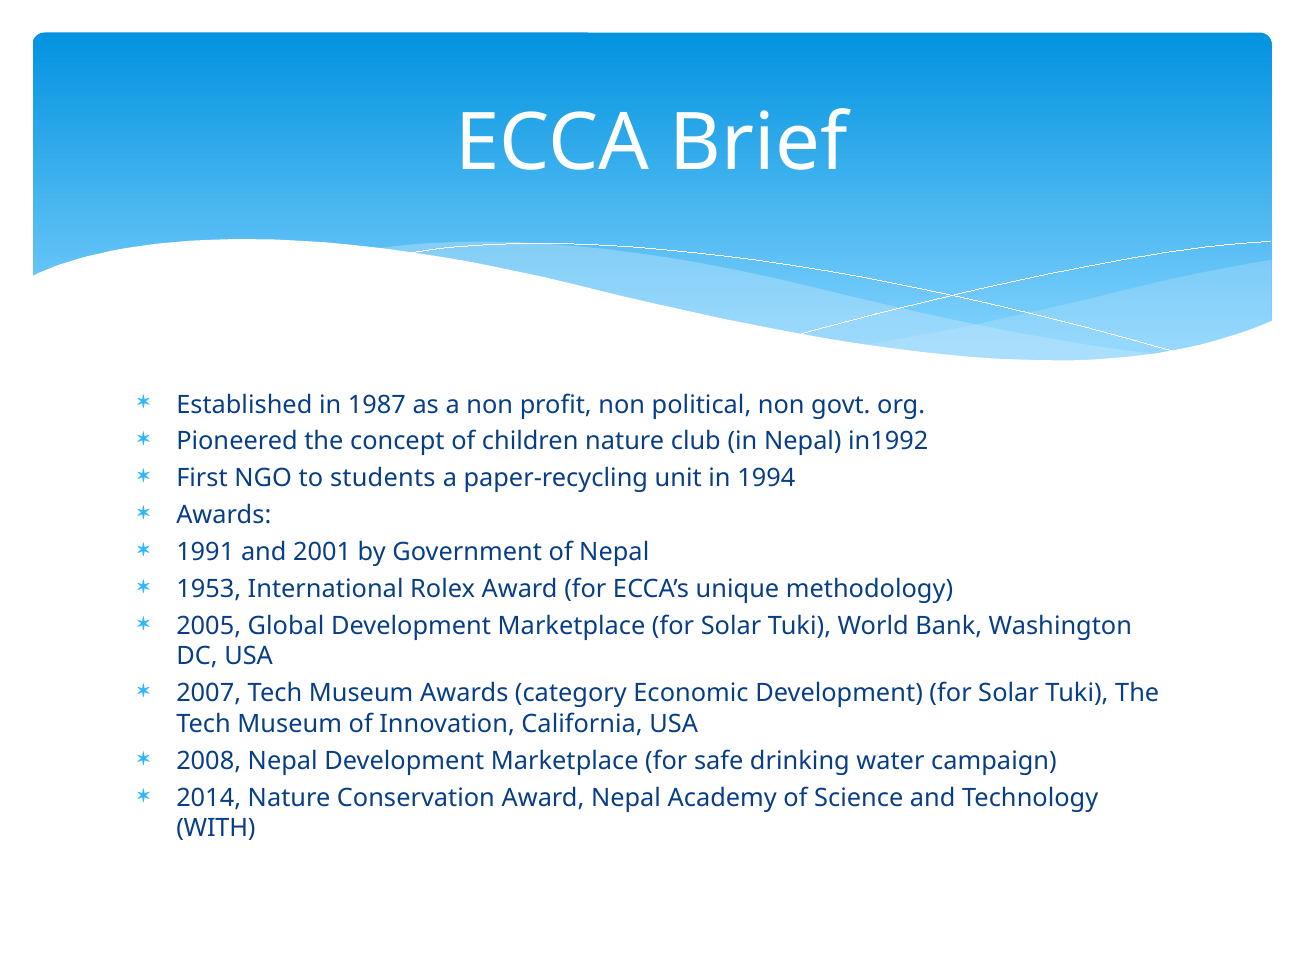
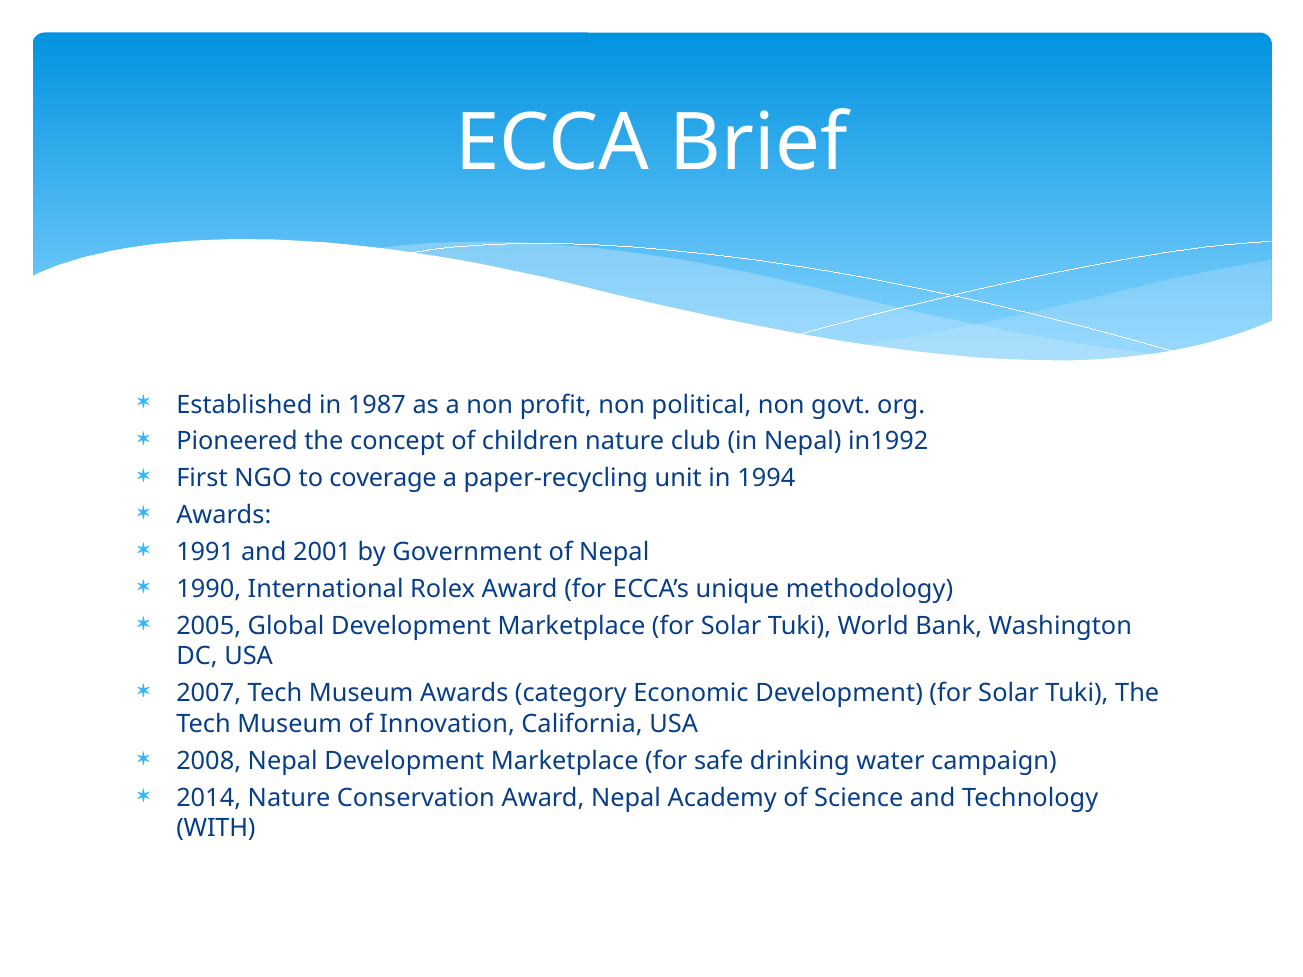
students: students -> coverage
1953: 1953 -> 1990
